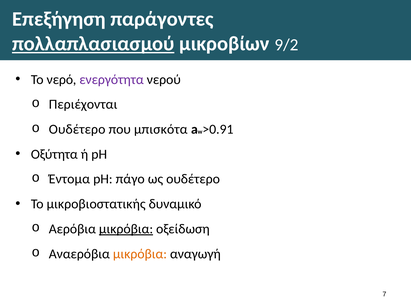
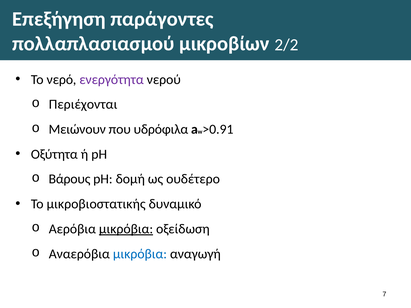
πολλαπλασιασμού underline: present -> none
9/2: 9/2 -> 2/2
Ουδέτερο at (77, 129): Ουδέτερο -> Μειώνουν
μπισκότα: μπισκότα -> υδρόφιλα
Έντομα: Έντομα -> Βάρους
πάγο: πάγο -> δομή
μικρόβια at (140, 254) colour: orange -> blue
